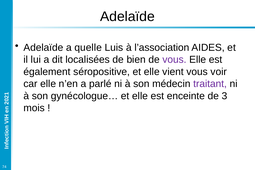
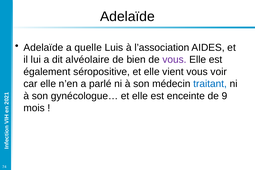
localisées: localisées -> alvéolaire
traitant colour: purple -> blue
3: 3 -> 9
